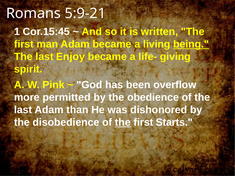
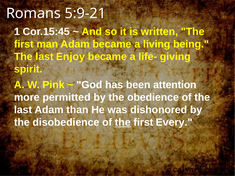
being underline: present -> none
overflow: overflow -> attention
Starts: Starts -> Every
